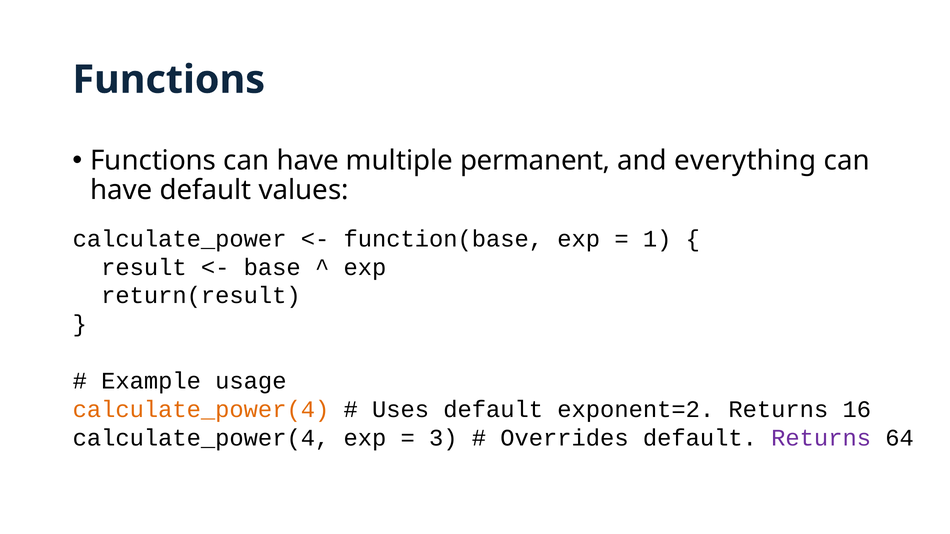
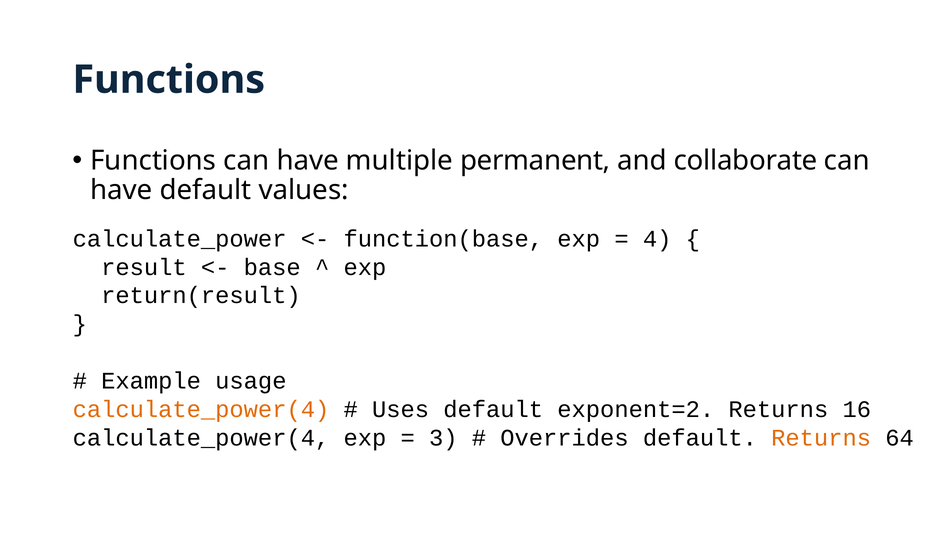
everything: everything -> collaborate
1: 1 -> 4
Returns at (821, 438) colour: purple -> orange
